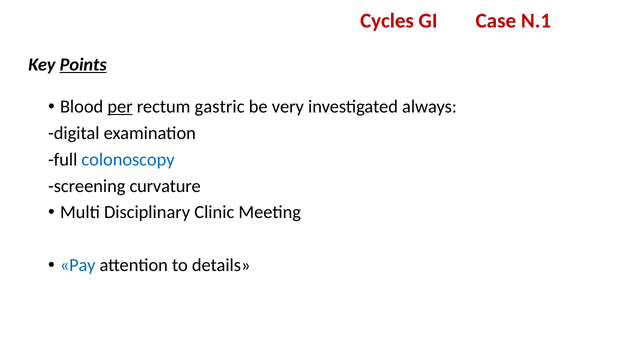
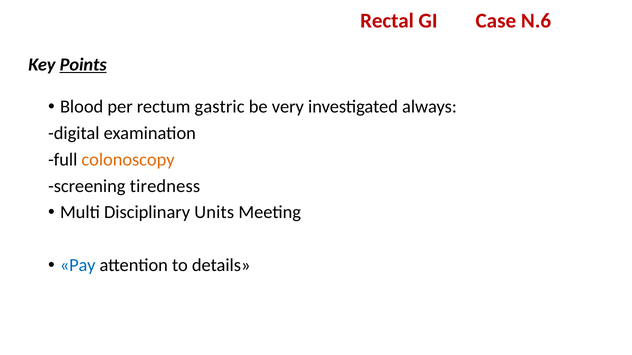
Cycles: Cycles -> Rectal
N.1: N.1 -> N.6
per underline: present -> none
colonoscopy colour: blue -> orange
curvature: curvature -> tiredness
Clinic: Clinic -> Units
